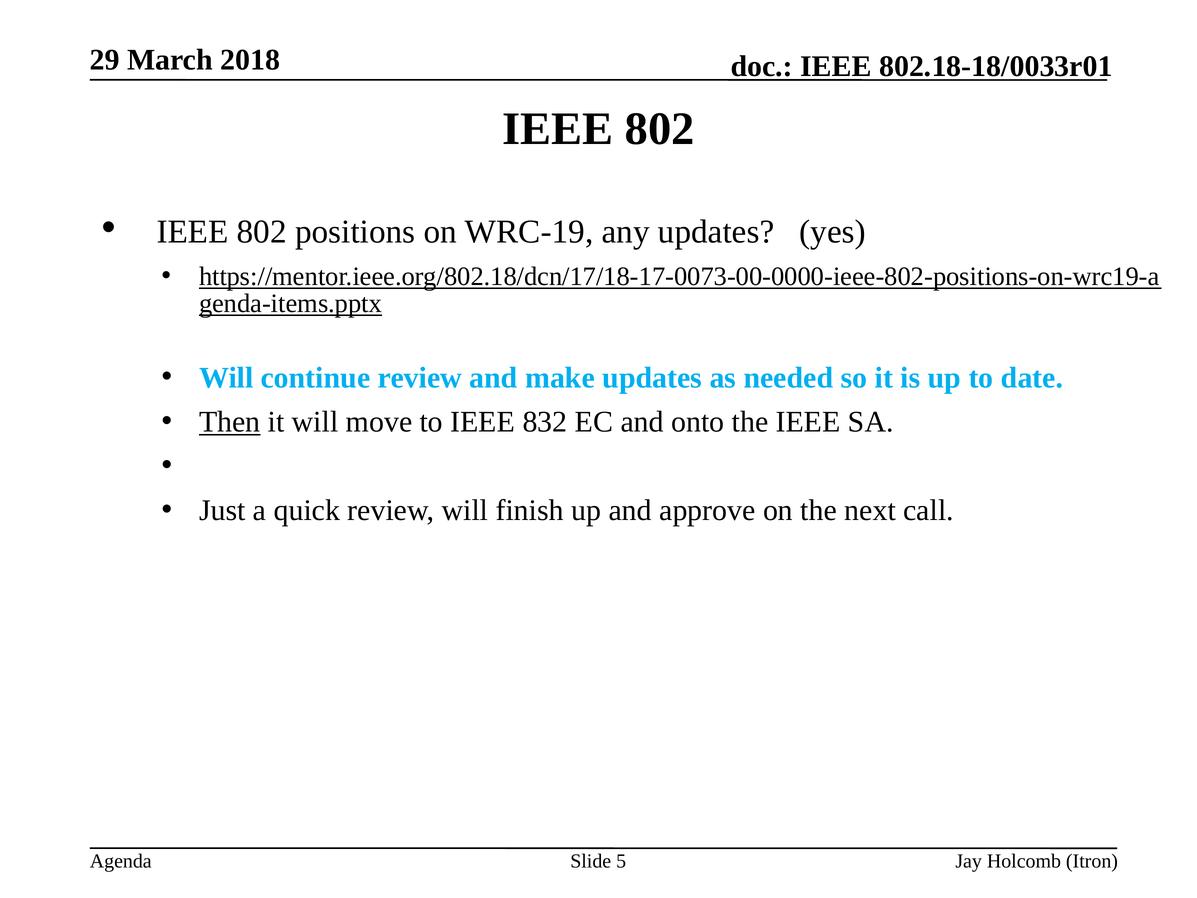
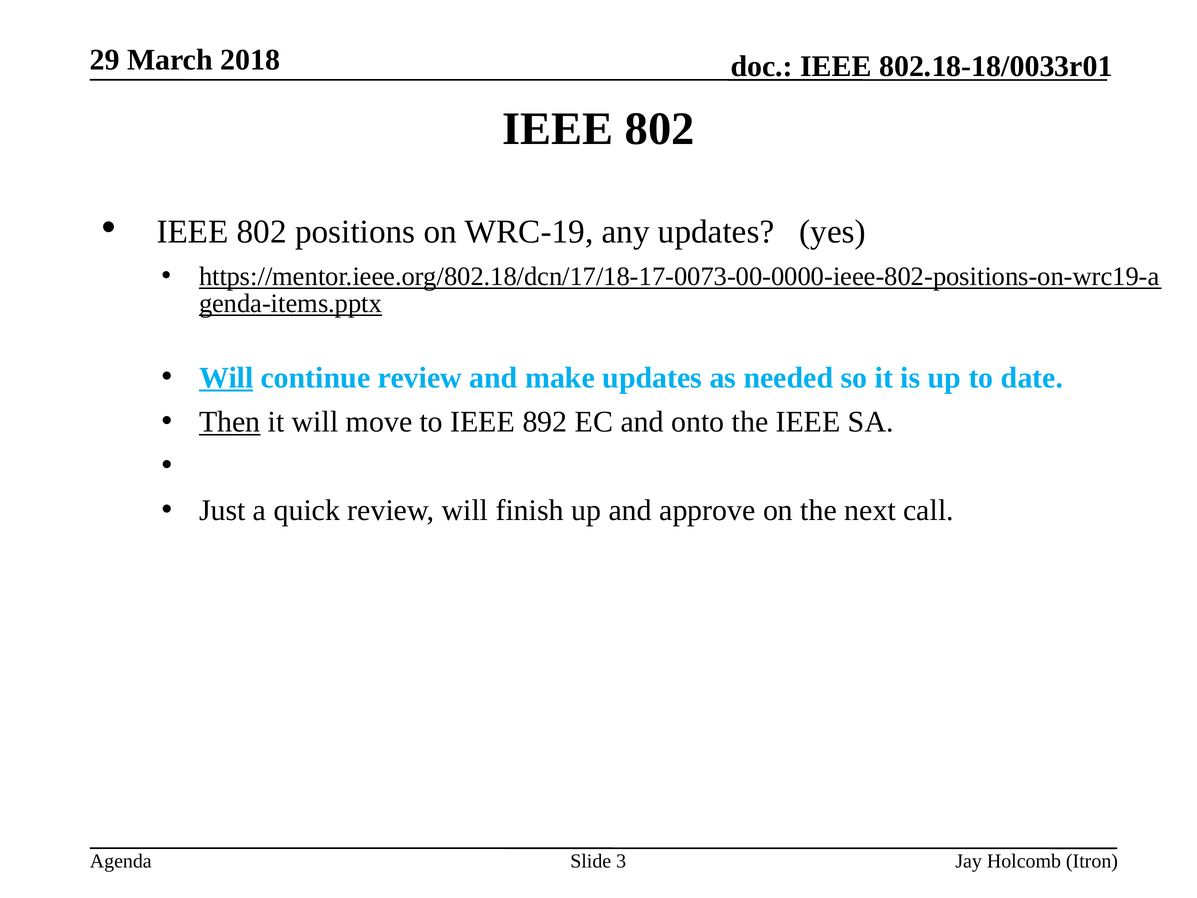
Will at (226, 378) underline: none -> present
832: 832 -> 892
5: 5 -> 3
